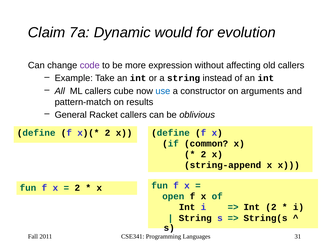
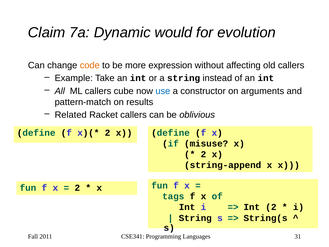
code colour: purple -> orange
General: General -> Related
common: common -> misuse
open: open -> tags
